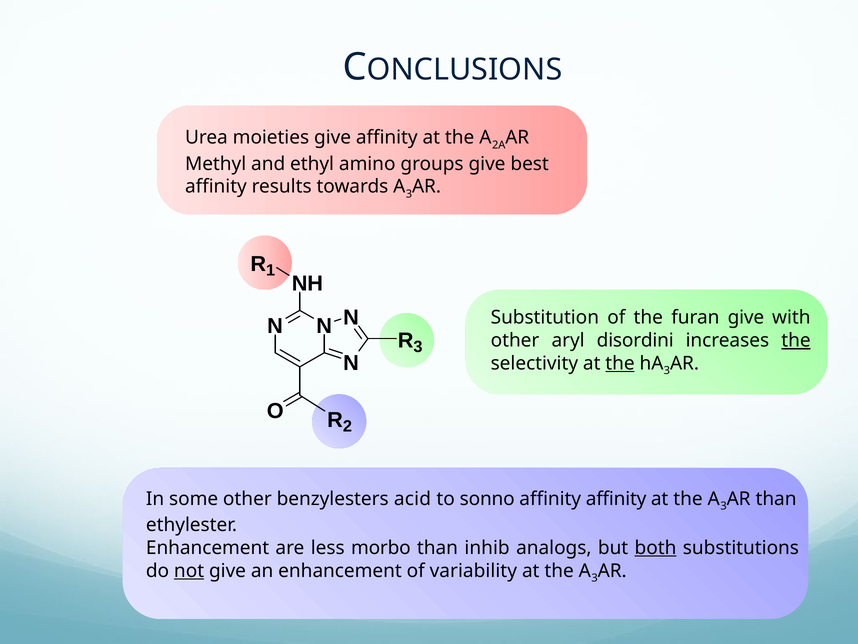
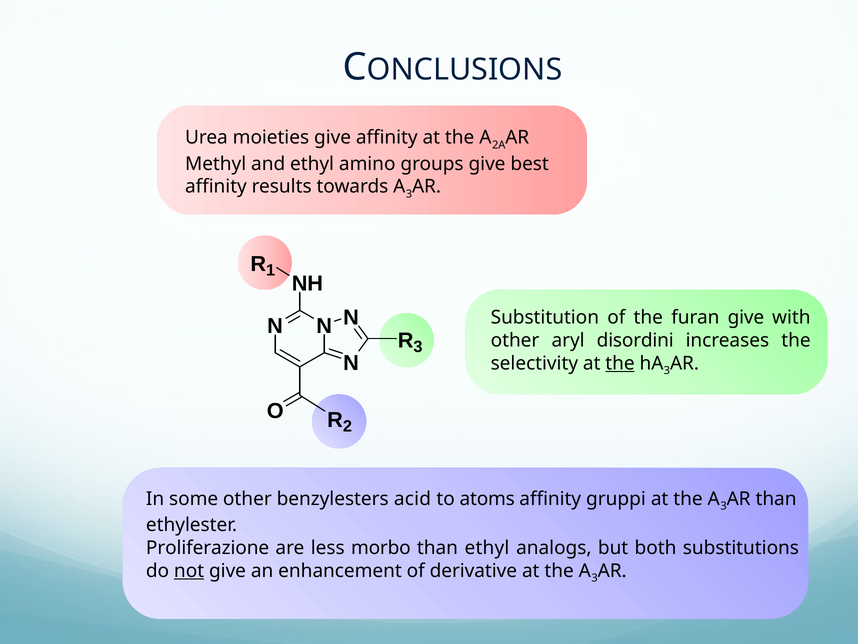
the at (796, 340) underline: present -> none
sonno: sonno -> atoms
affinity affinity: affinity -> gruppi
Enhancement at (208, 547): Enhancement -> Proliferazione
than inhib: inhib -> ethyl
both underline: present -> none
variability: variability -> derivative
